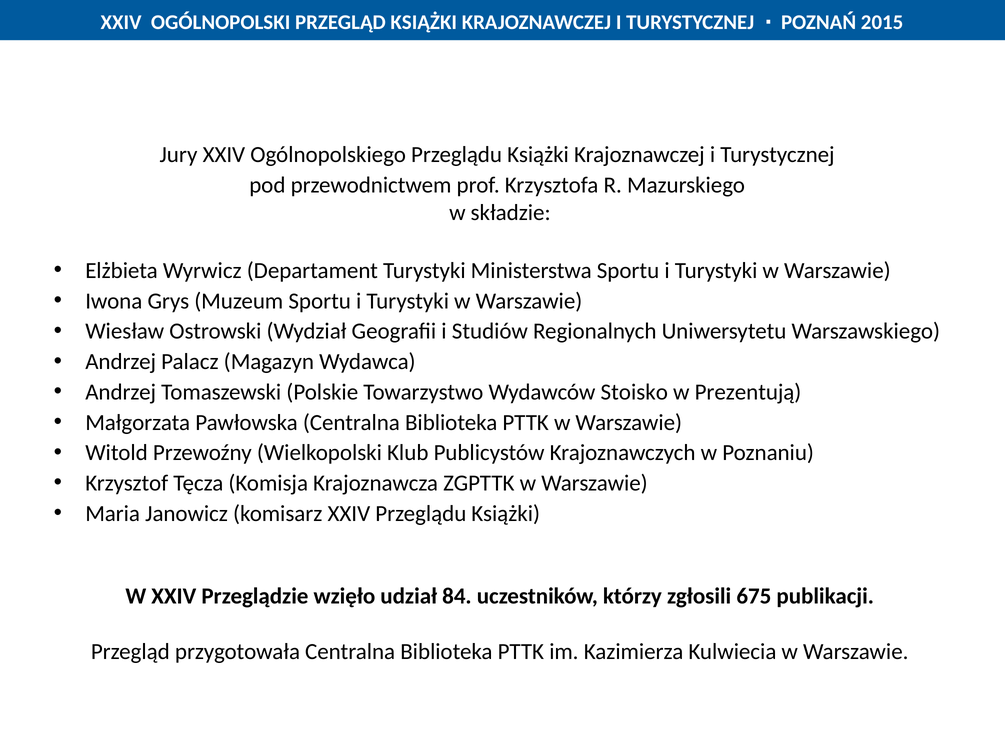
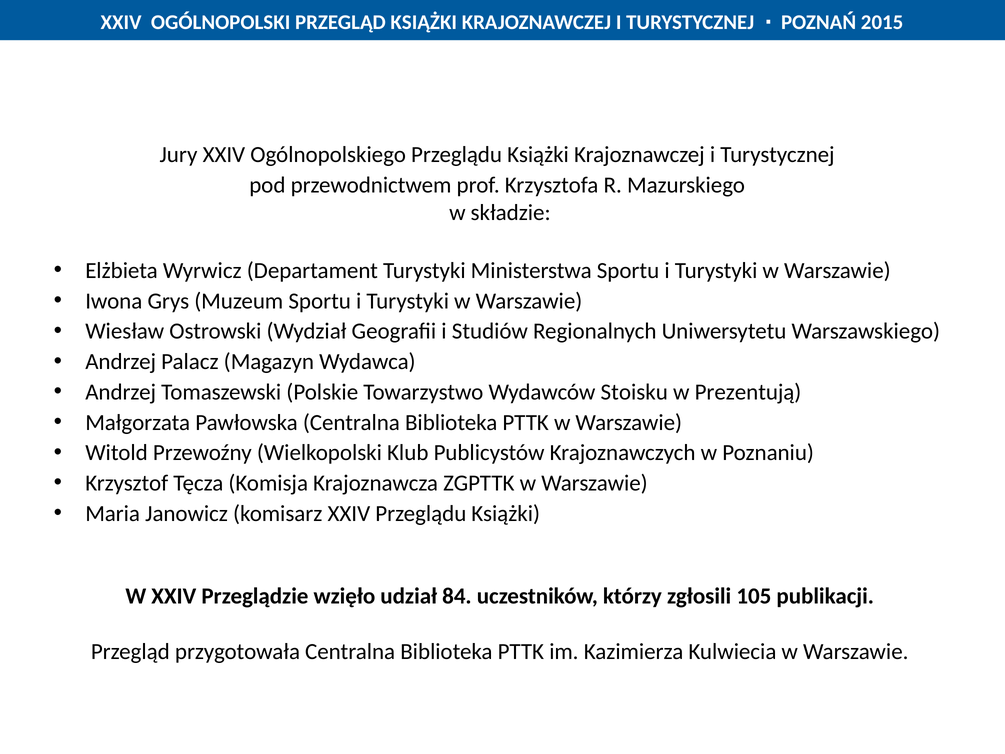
Stoisko: Stoisko -> Stoisku
675: 675 -> 105
